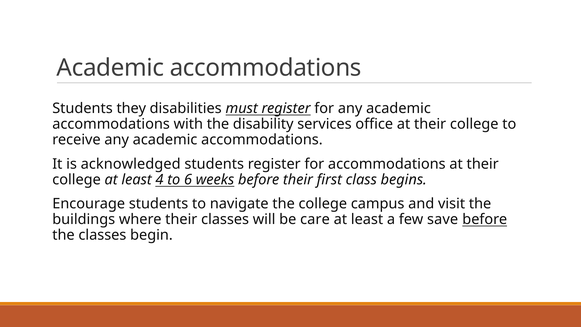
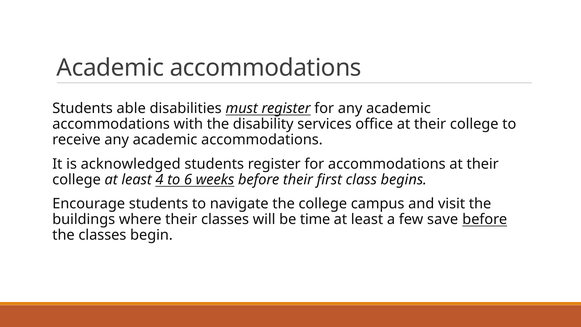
they: they -> able
care: care -> time
